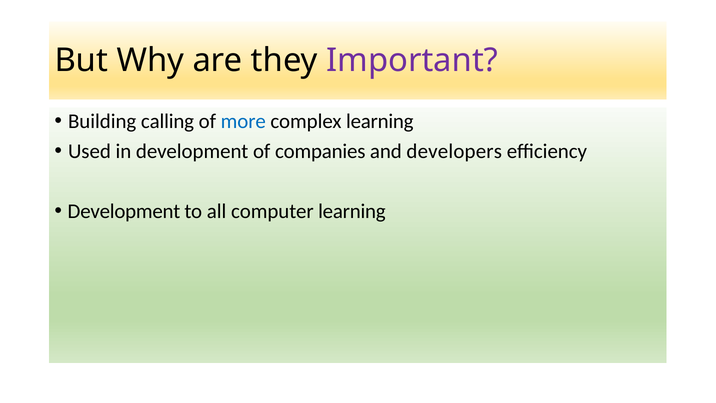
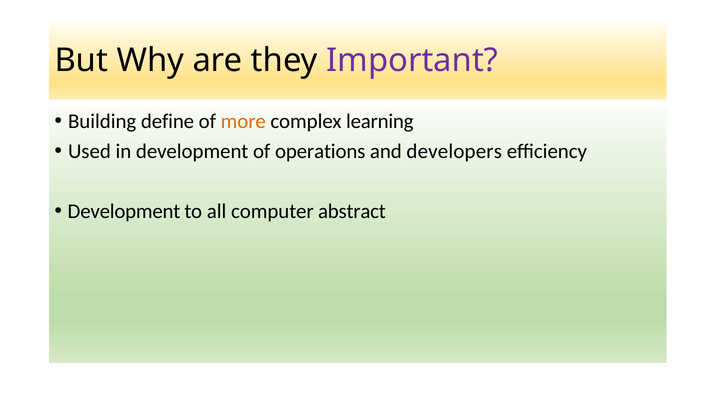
calling: calling -> define
more colour: blue -> orange
companies: companies -> operations
computer learning: learning -> abstract
